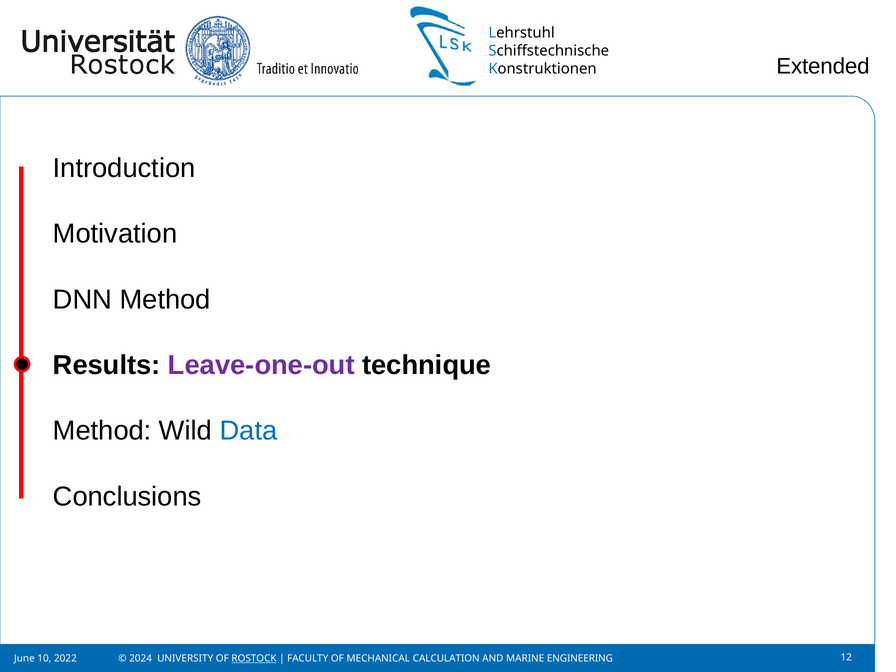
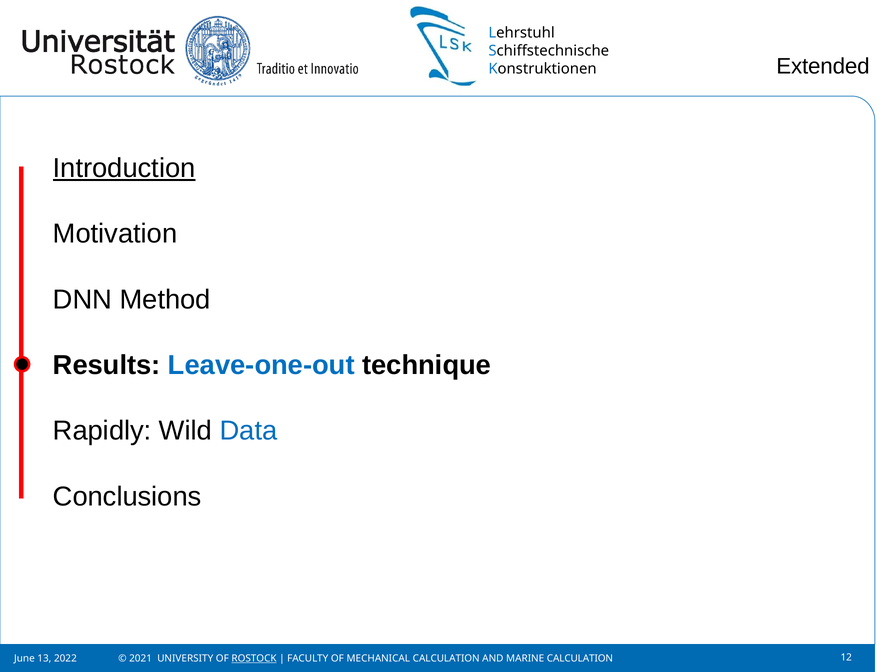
Introduction underline: none -> present
Leave-one-out colour: purple -> blue
Method at (102, 431): Method -> Rapidly
10: 10 -> 13
2024: 2024 -> 2021
MARINE ENGINEERING: ENGINEERING -> CALCULATION
